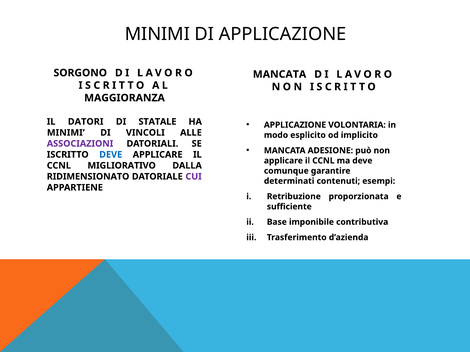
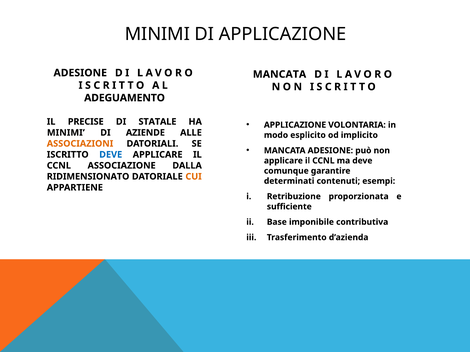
SORGONO at (80, 73): SORGONO -> ADESIONE
MAGGIORANZA: MAGGIORANZA -> ADEGUAMENTO
DATORI: DATORI -> PRECISE
VINCOLI: VINCOLI -> AZIENDE
ASSOCIAZIONI colour: purple -> orange
MIGLIORATIVO: MIGLIORATIVO -> ASSOCIAZIONE
CUI colour: purple -> orange
